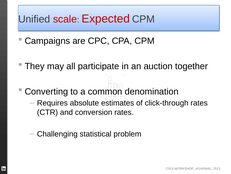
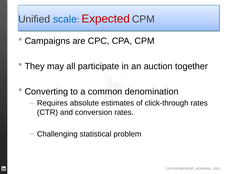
scale colour: red -> blue
